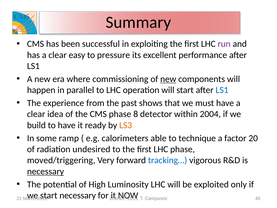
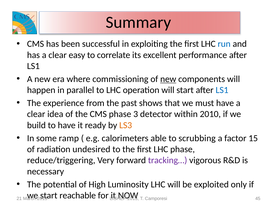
run colour: purple -> blue
pressure: pressure -> correlate
8: 8 -> 3
2004: 2004 -> 2010
technique: technique -> scrubbing
20: 20 -> 15
moved/triggering: moved/triggering -> reduce/triggering
tracking… colour: blue -> purple
necessary at (46, 171) underline: present -> none
necessary at (78, 195): necessary -> reachable
